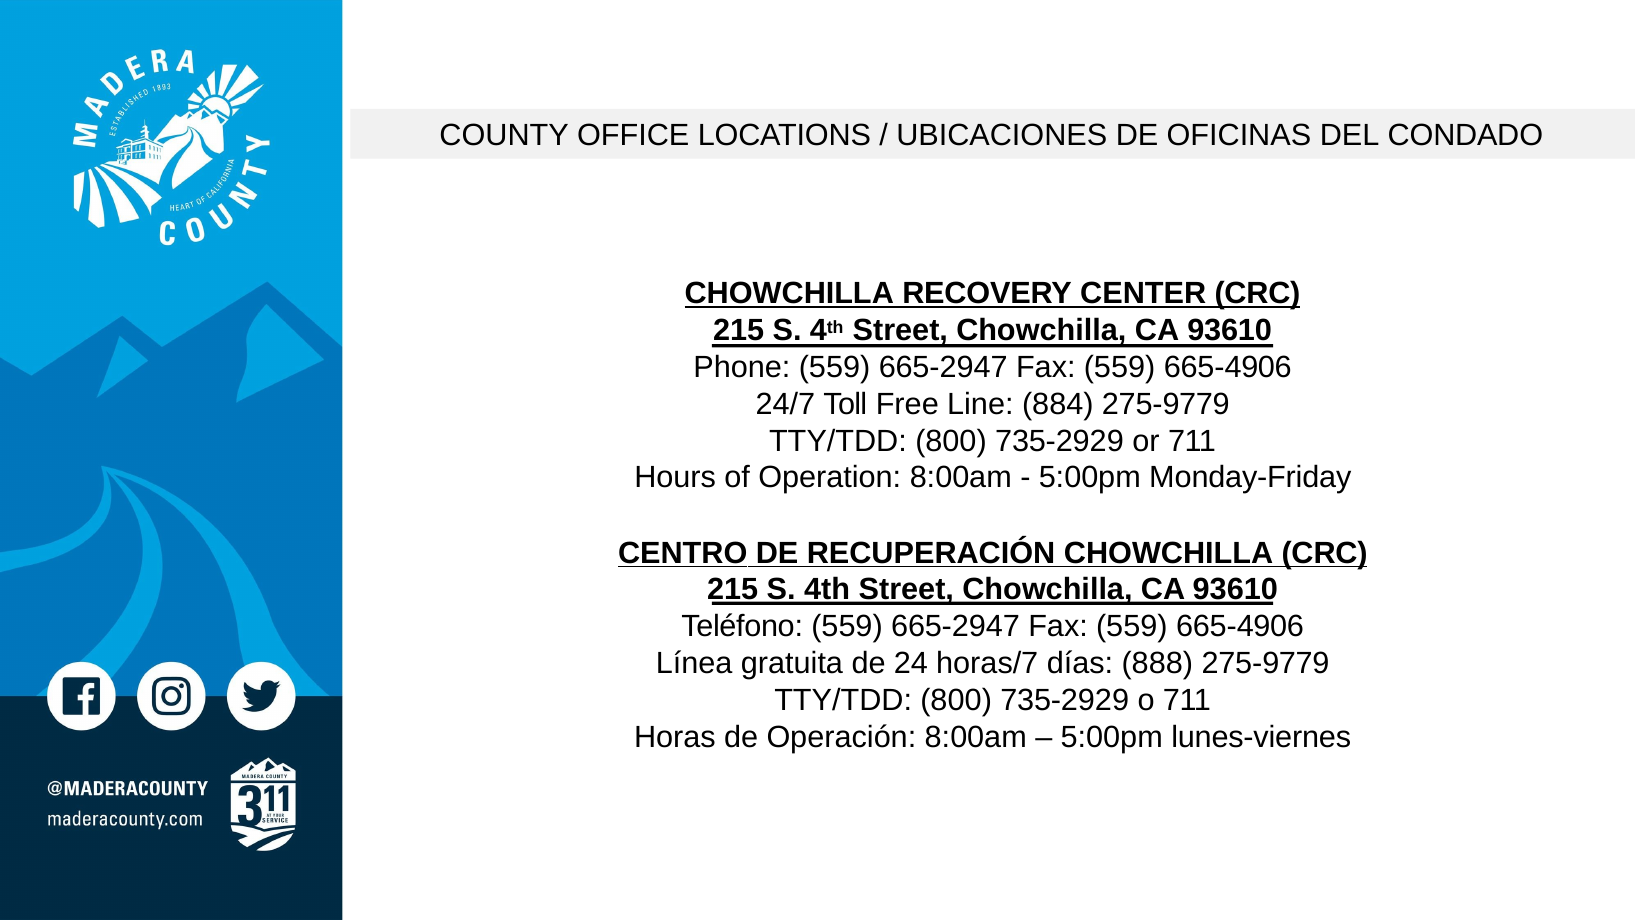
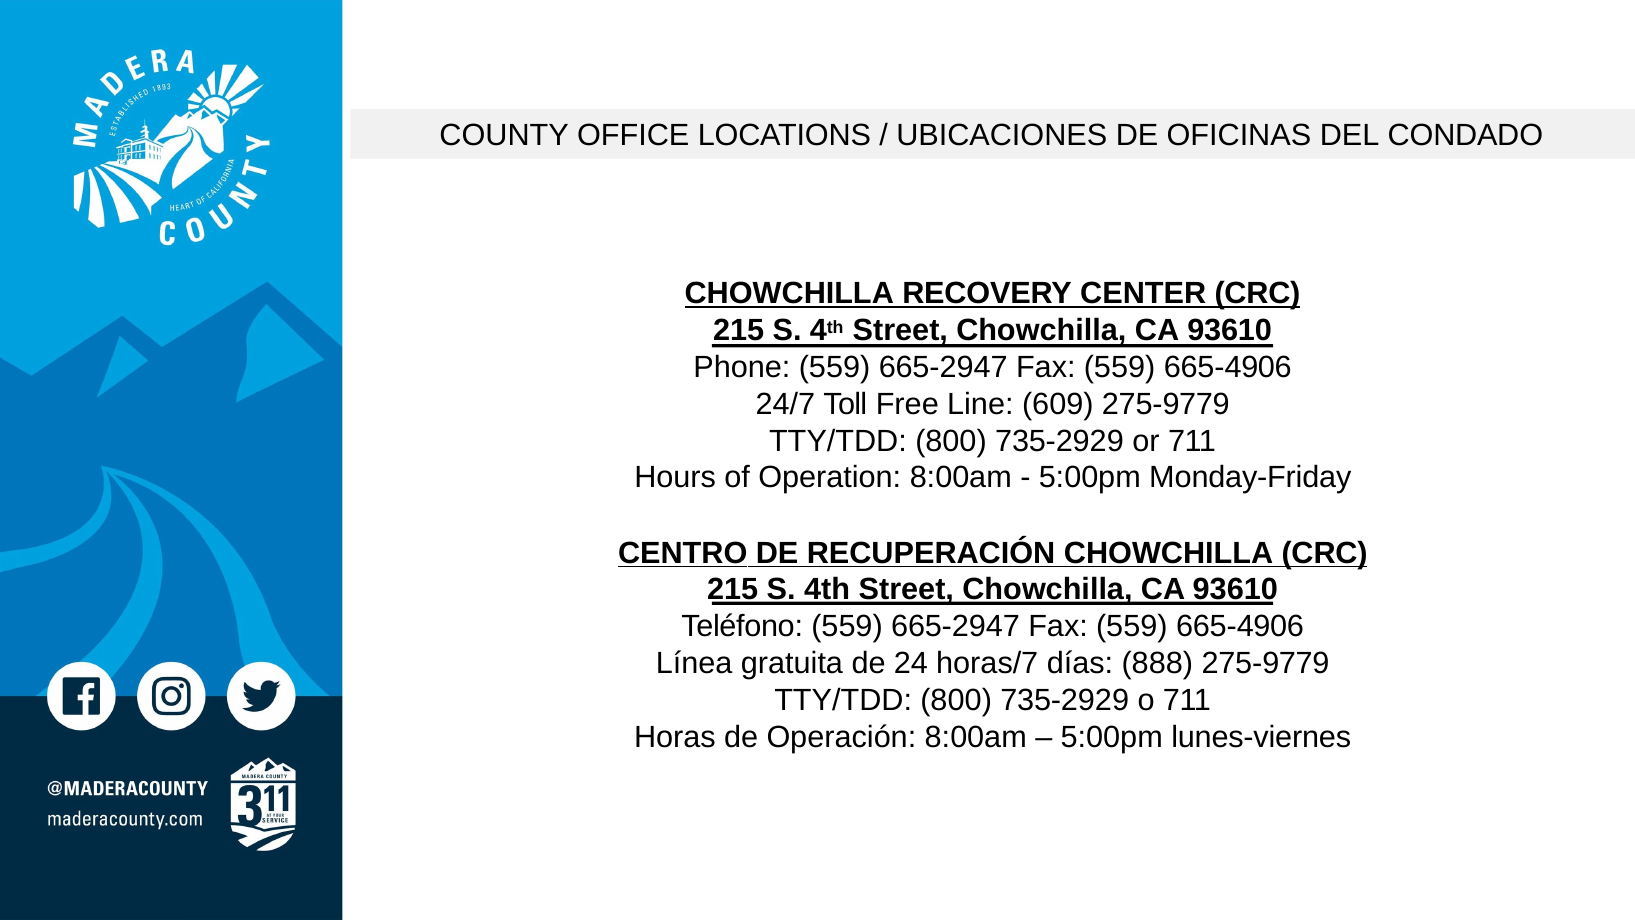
884: 884 -> 609
